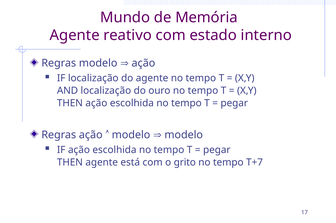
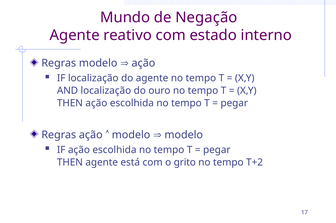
Memória: Memória -> Negação
T+7: T+7 -> T+2
